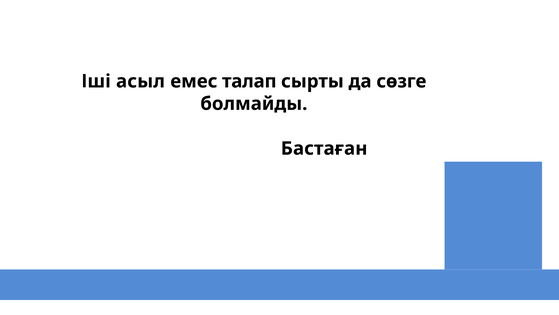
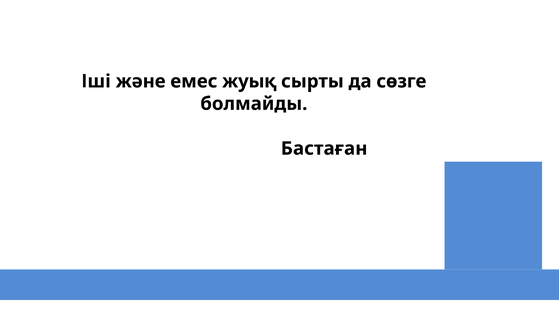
асыл: асыл -> және
талап: талап -> жуық
